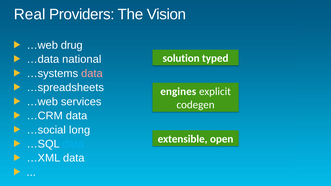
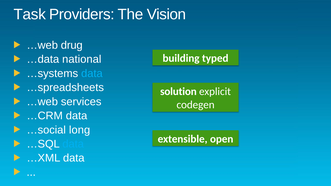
Real: Real -> Task
solution: solution -> building
data at (92, 73) colour: pink -> light blue
engines: engines -> solution
